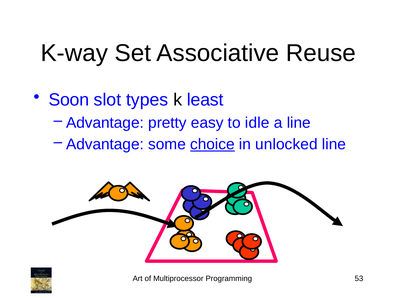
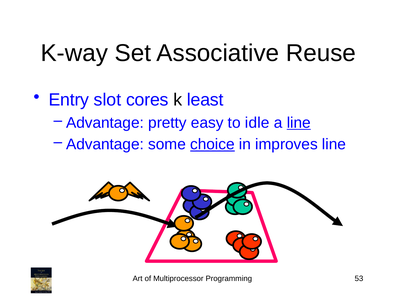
Soon: Soon -> Entry
types: types -> cores
line at (299, 123) underline: none -> present
unlocked: unlocked -> improves
